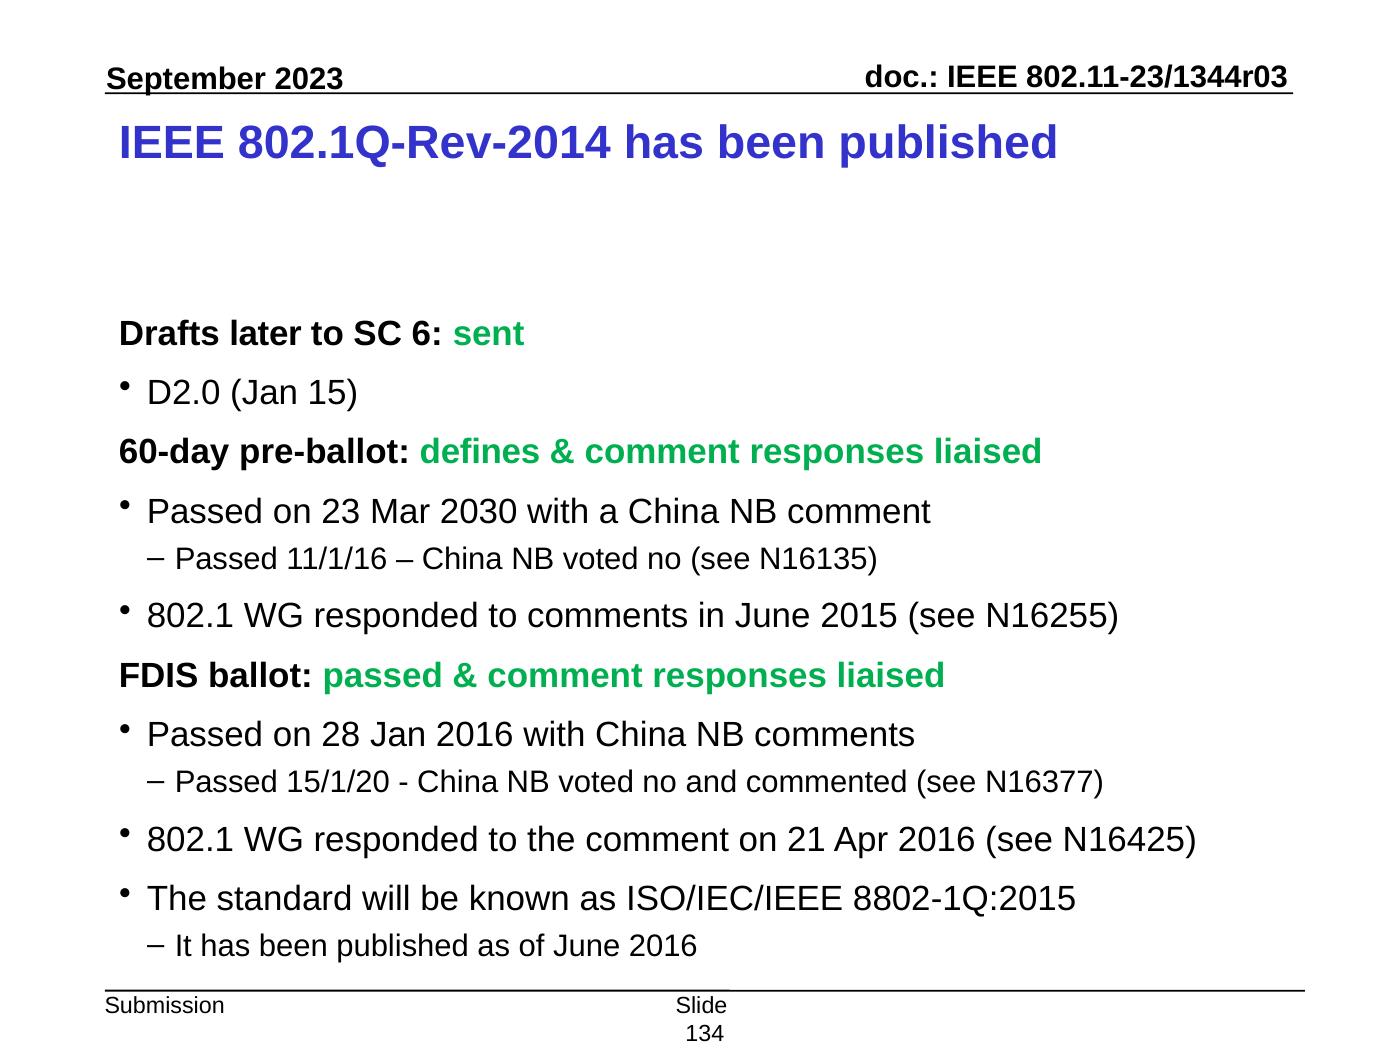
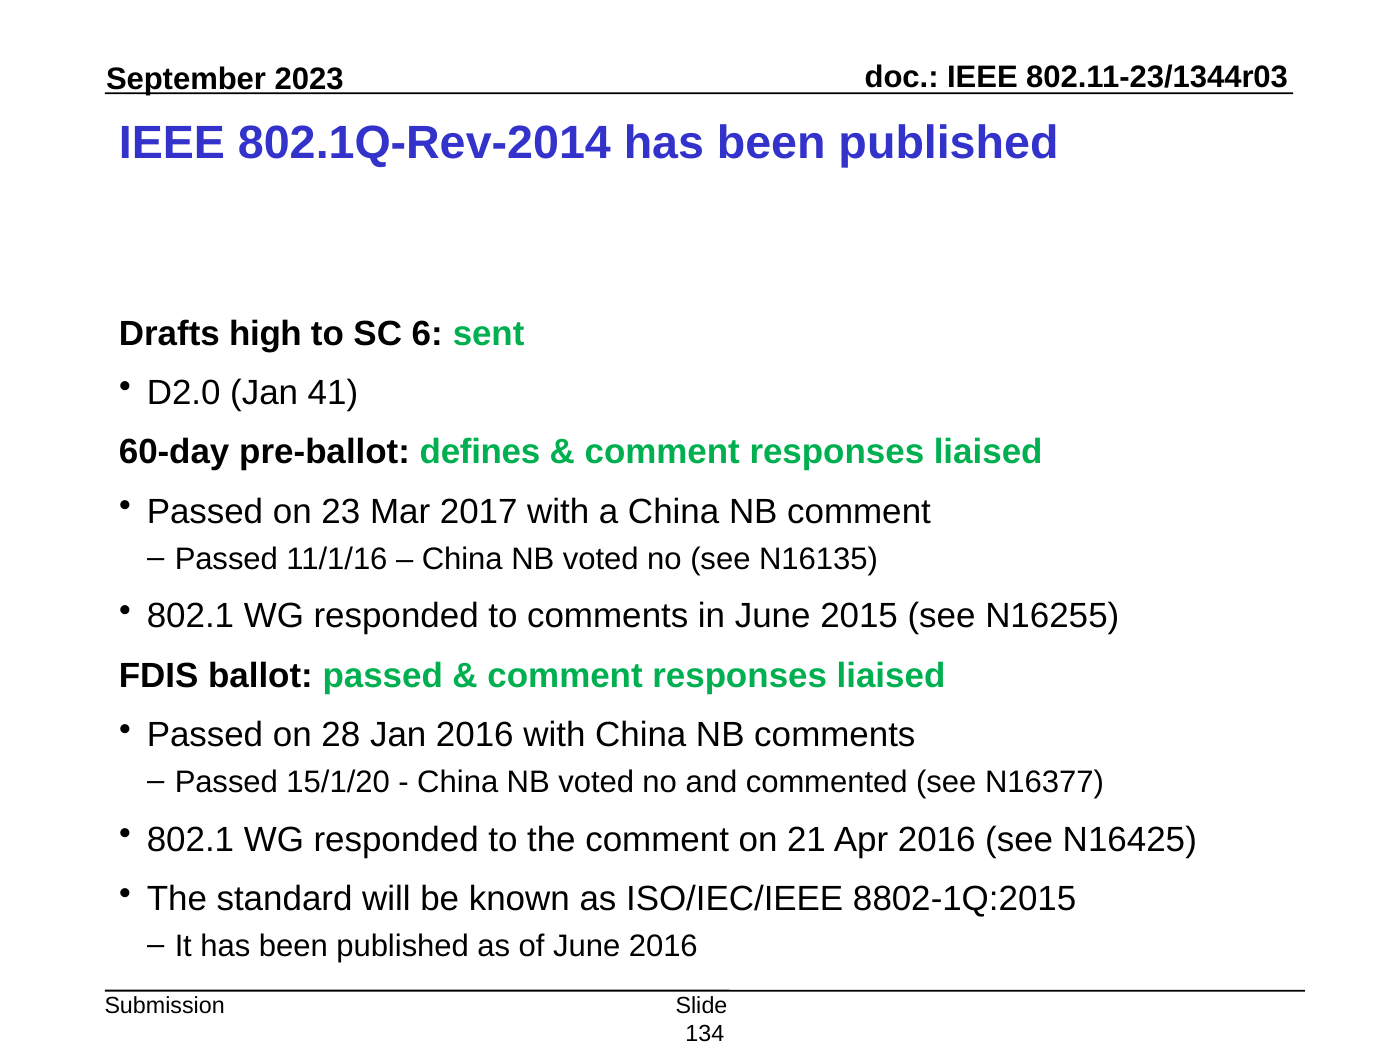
later: later -> high
15: 15 -> 41
2030: 2030 -> 2017
